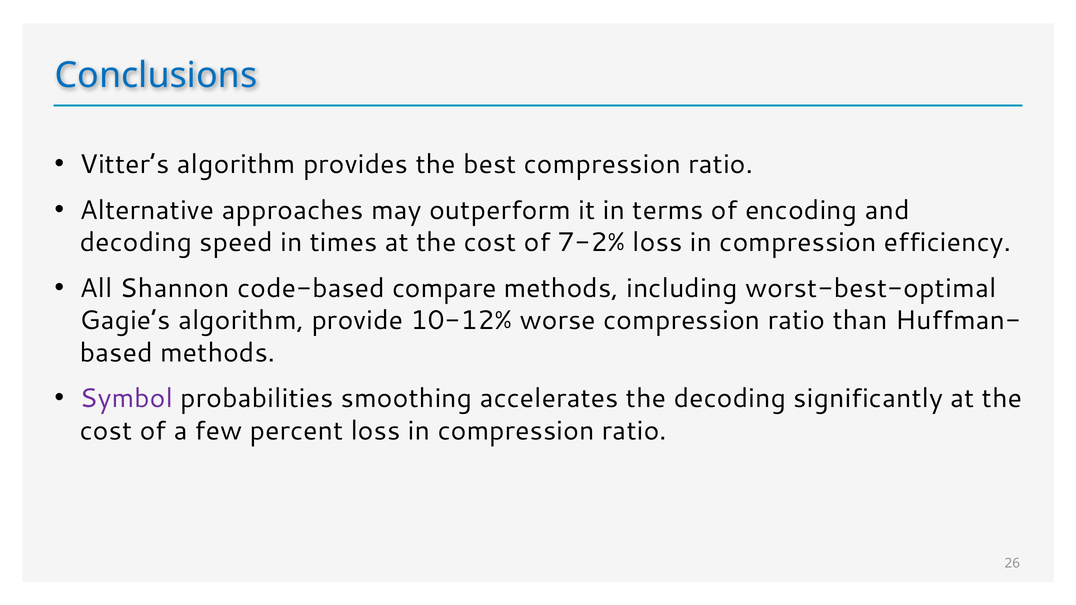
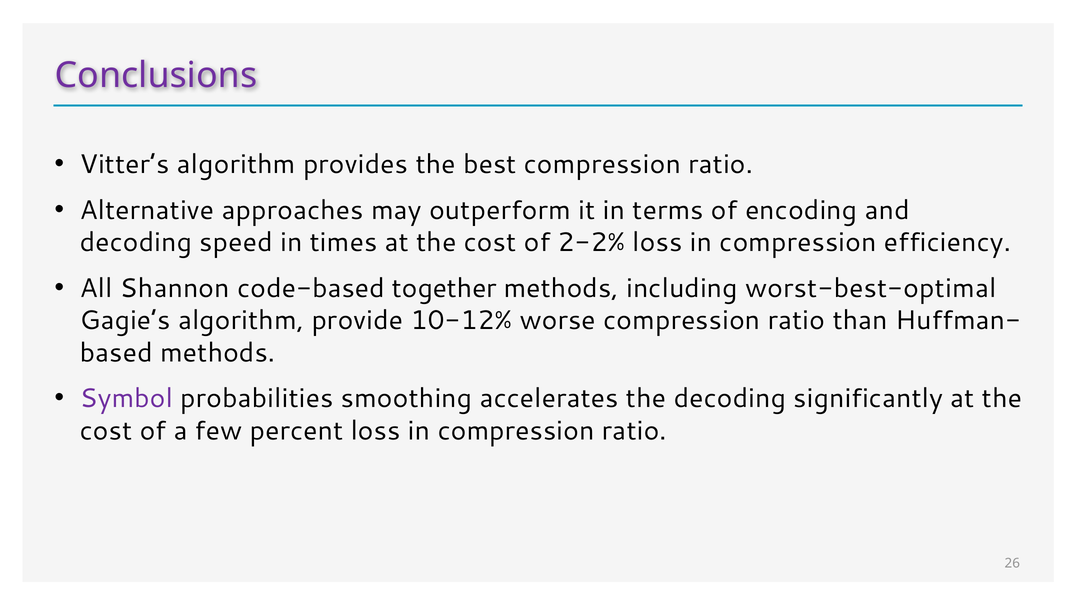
Conclusions colour: blue -> purple
7-2%: 7-2% -> 2-2%
compare: compare -> together
